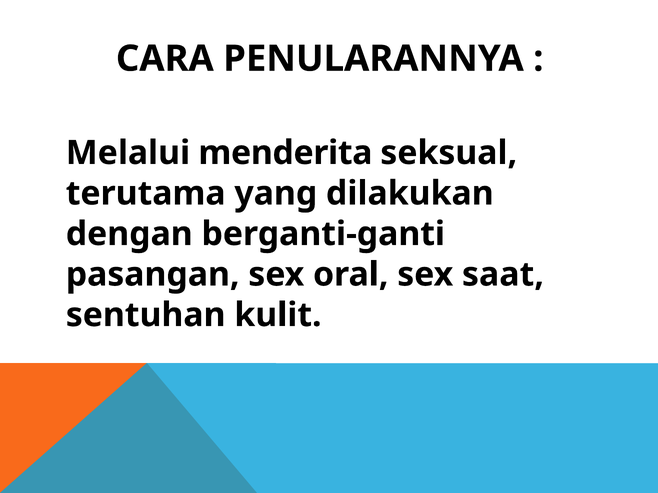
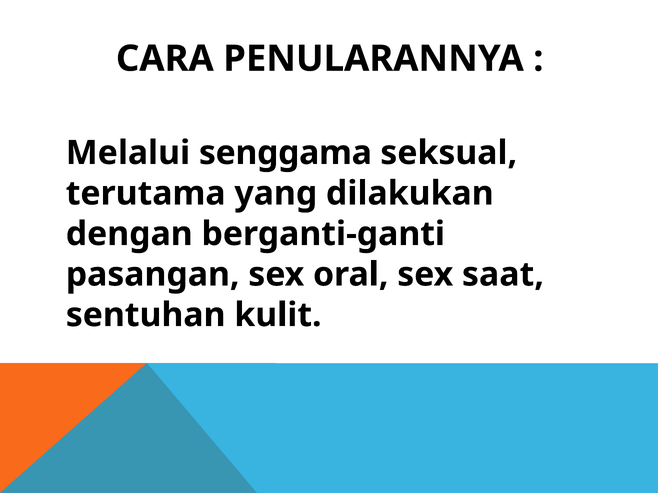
menderita: menderita -> senggama
